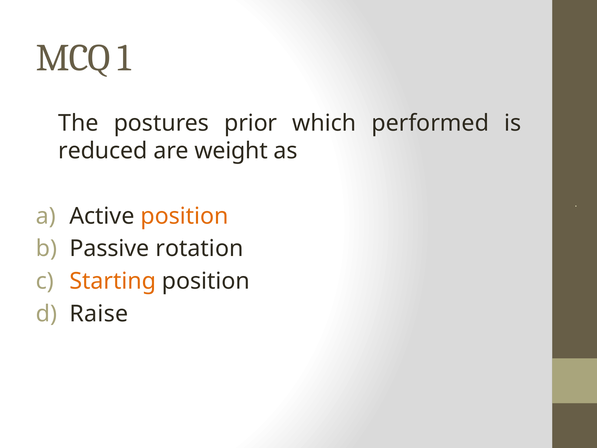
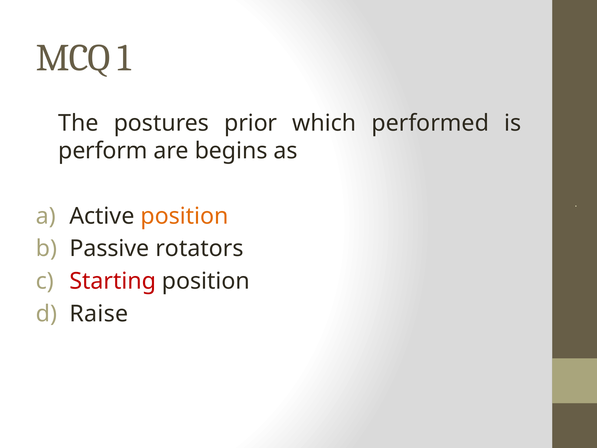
reduced: reduced -> perform
weight: weight -> begins
rotation: rotation -> rotators
Starting colour: orange -> red
